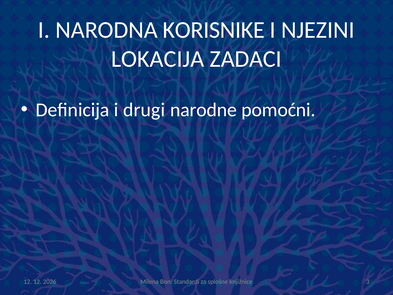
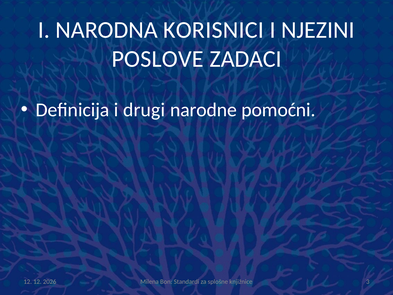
KORISNIKE: KORISNIKE -> KORISNICI
LOKACIJA: LOKACIJA -> POSLOVE
